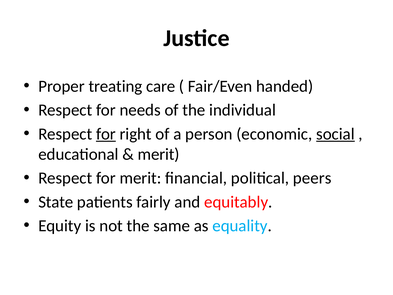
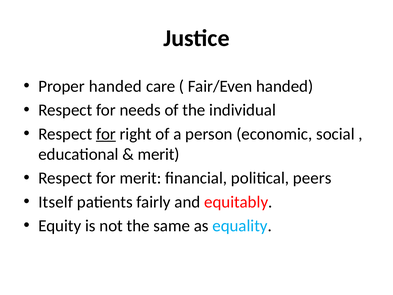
Proper treating: treating -> handed
social underline: present -> none
State: State -> Itself
